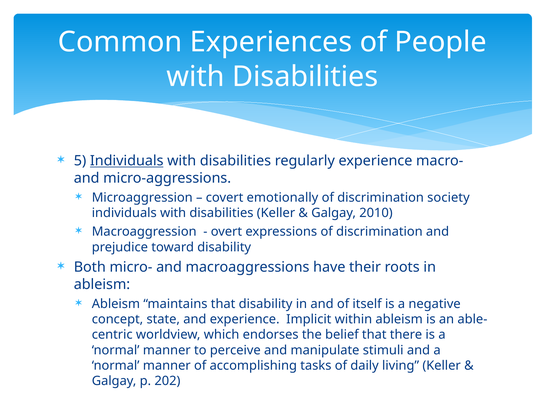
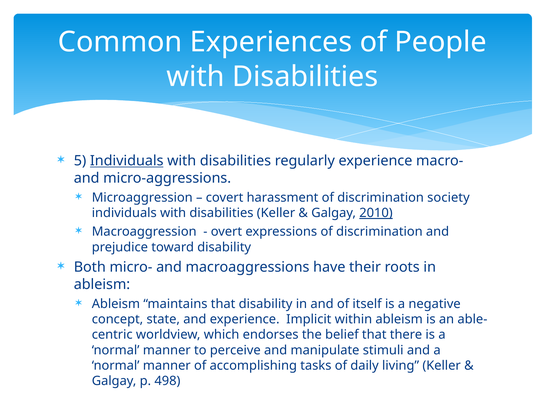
emotionally: emotionally -> harassment
2010 underline: none -> present
202: 202 -> 498
